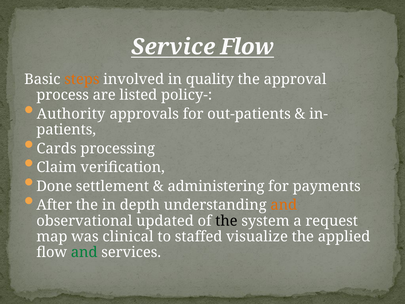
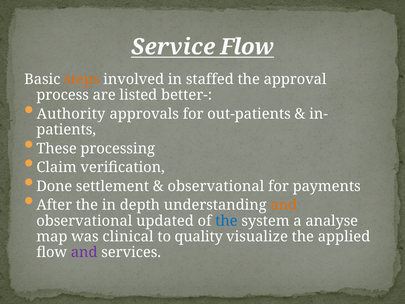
quality: quality -> staffed
policy-: policy- -> better-
Cards: Cards -> These
administering at (216, 186): administering -> observational
the at (226, 221) colour: black -> blue
request: request -> analyse
staffed: staffed -> quality
and at (84, 252) colour: green -> purple
